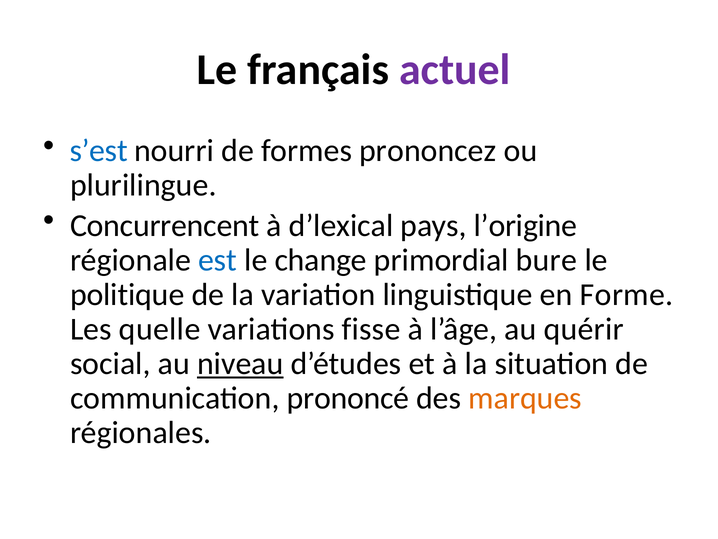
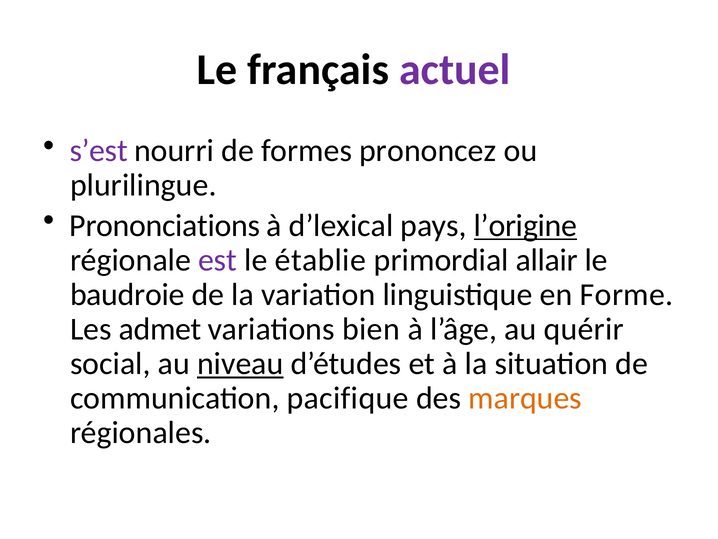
s’est colour: blue -> purple
Concurrencent: Concurrencent -> Prononciations
l’origine underline: none -> present
est colour: blue -> purple
change: change -> établie
bure: bure -> allair
politique: politique -> baudroie
quelle: quelle -> admet
fisse: fisse -> bien
prononcé: prononcé -> pacifique
